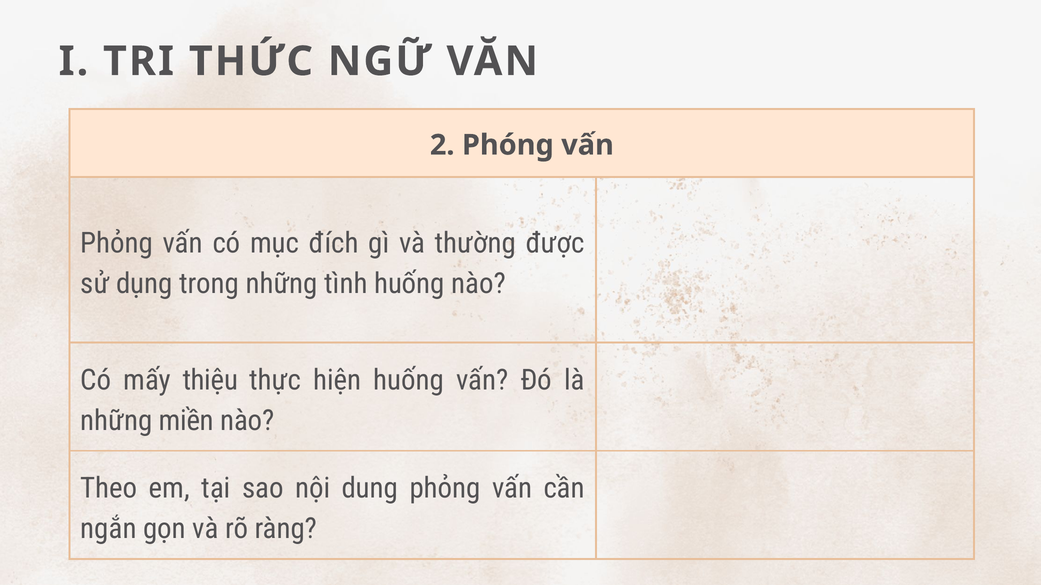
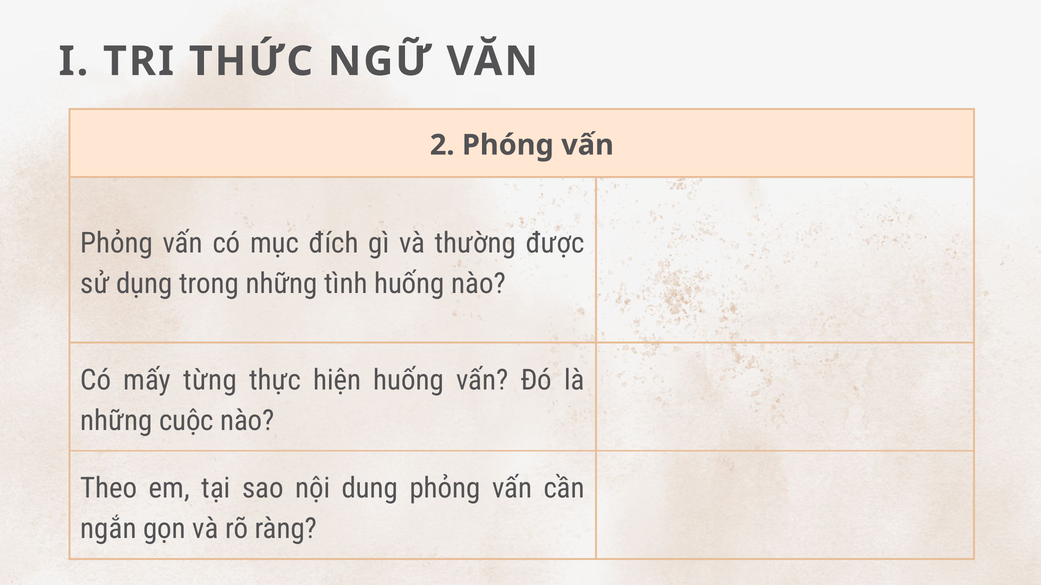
thiệu: thiệu -> từng
miền: miền -> cuộc
